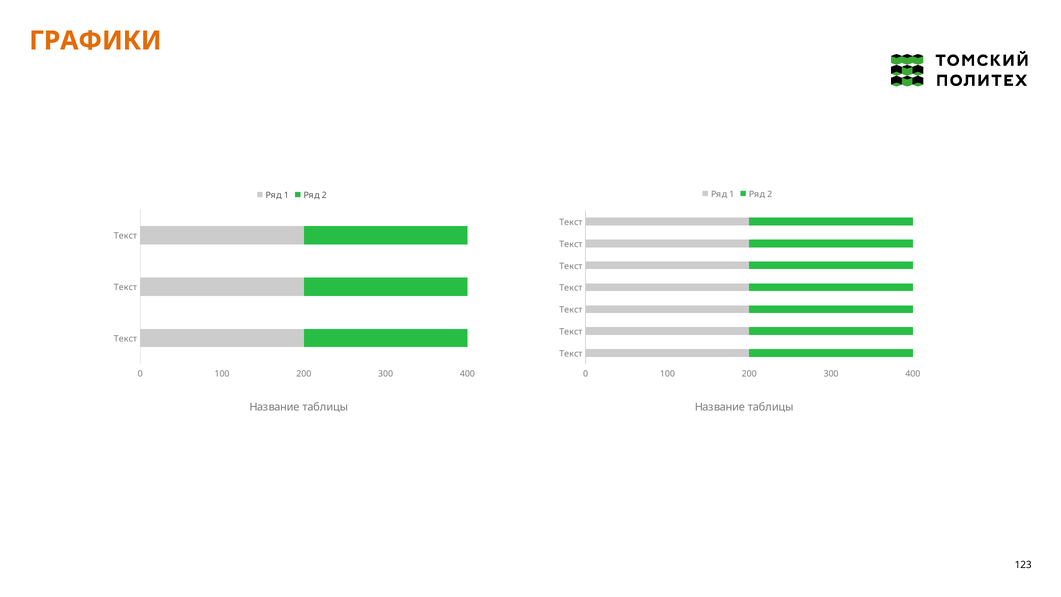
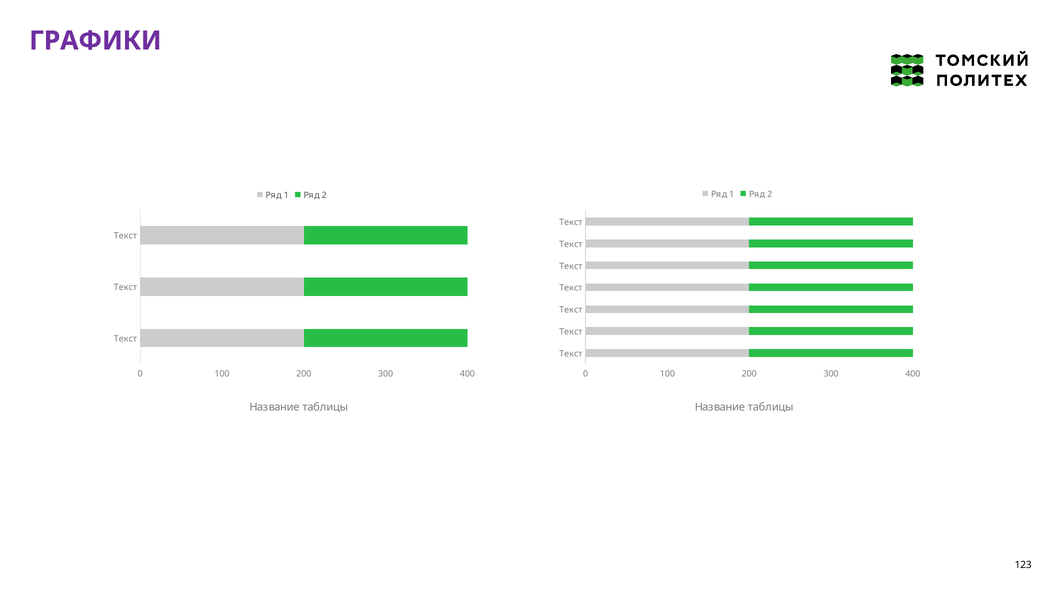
ГРАФИКИ colour: orange -> purple
